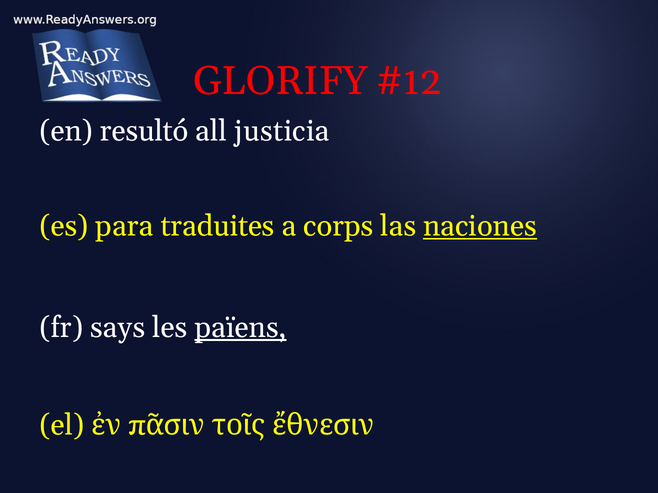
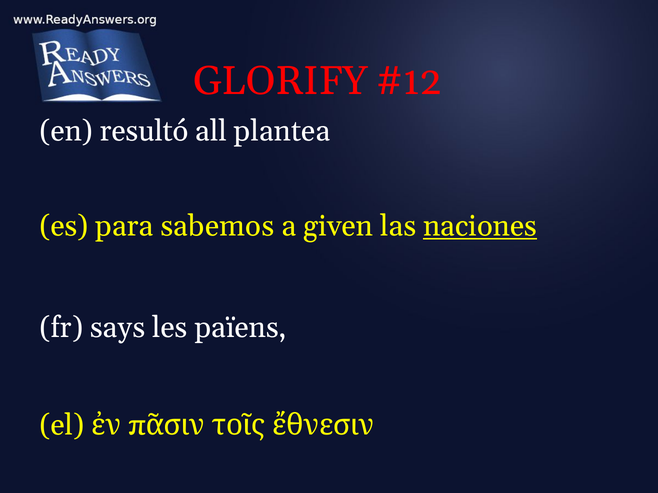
justicia: justicia -> plantea
traduites: traduites -> sabemos
corps: corps -> given
païens underline: present -> none
